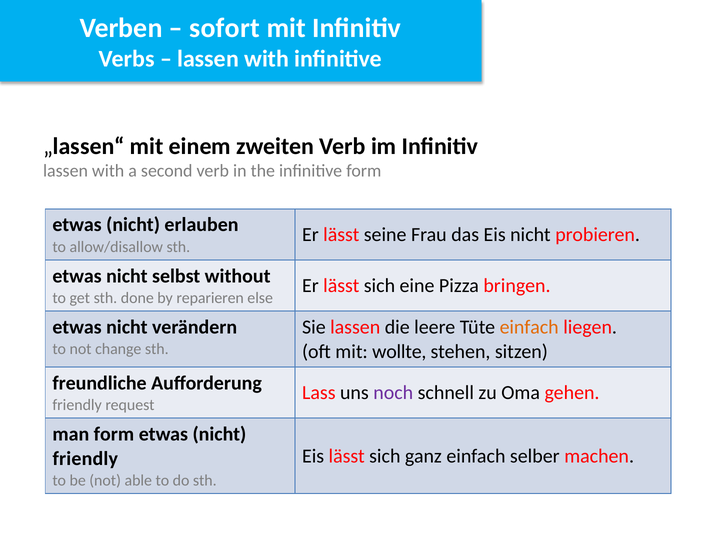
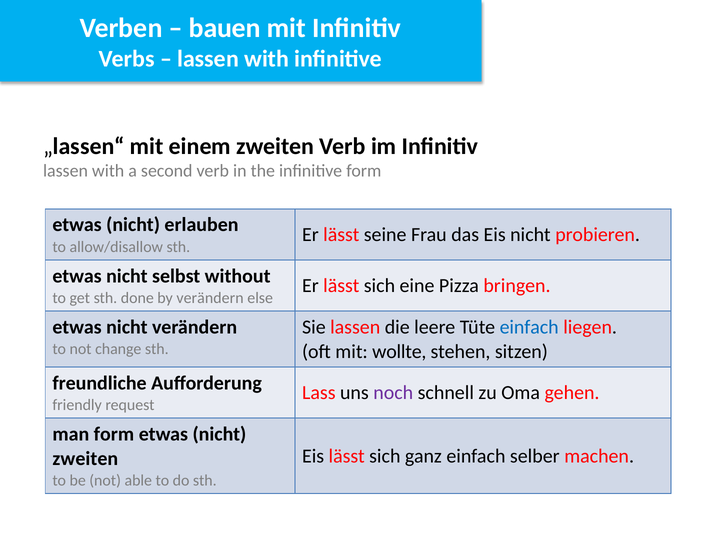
sofort: sofort -> bauen
by reparieren: reparieren -> verändern
einfach at (529, 327) colour: orange -> blue
friendly at (85, 458): friendly -> zweiten
